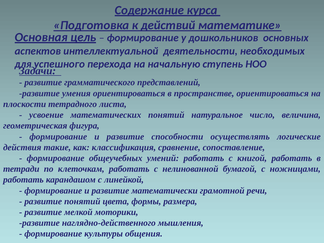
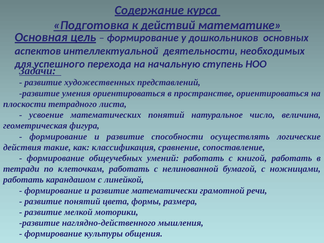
грамматического: грамматического -> художественных
